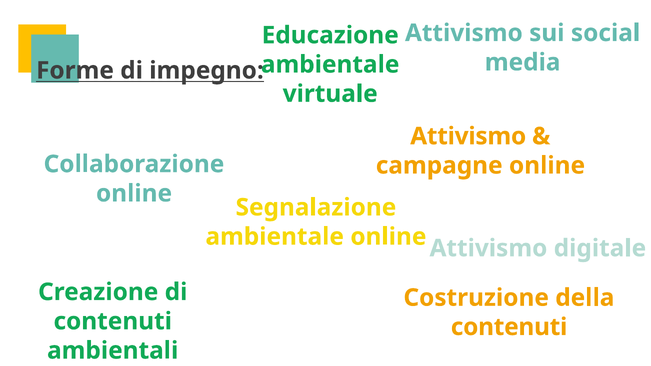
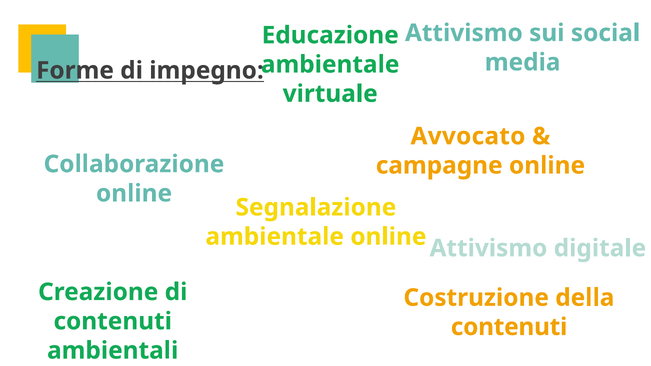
Attivismo at (468, 136): Attivismo -> Avvocato
